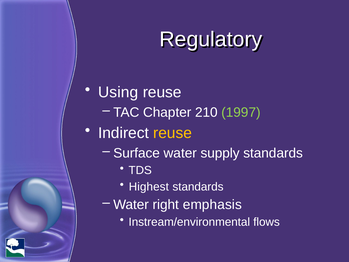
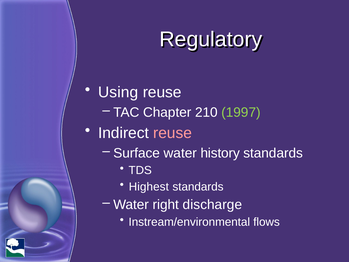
reuse at (173, 133) colour: yellow -> pink
supply: supply -> history
emphasis: emphasis -> discharge
